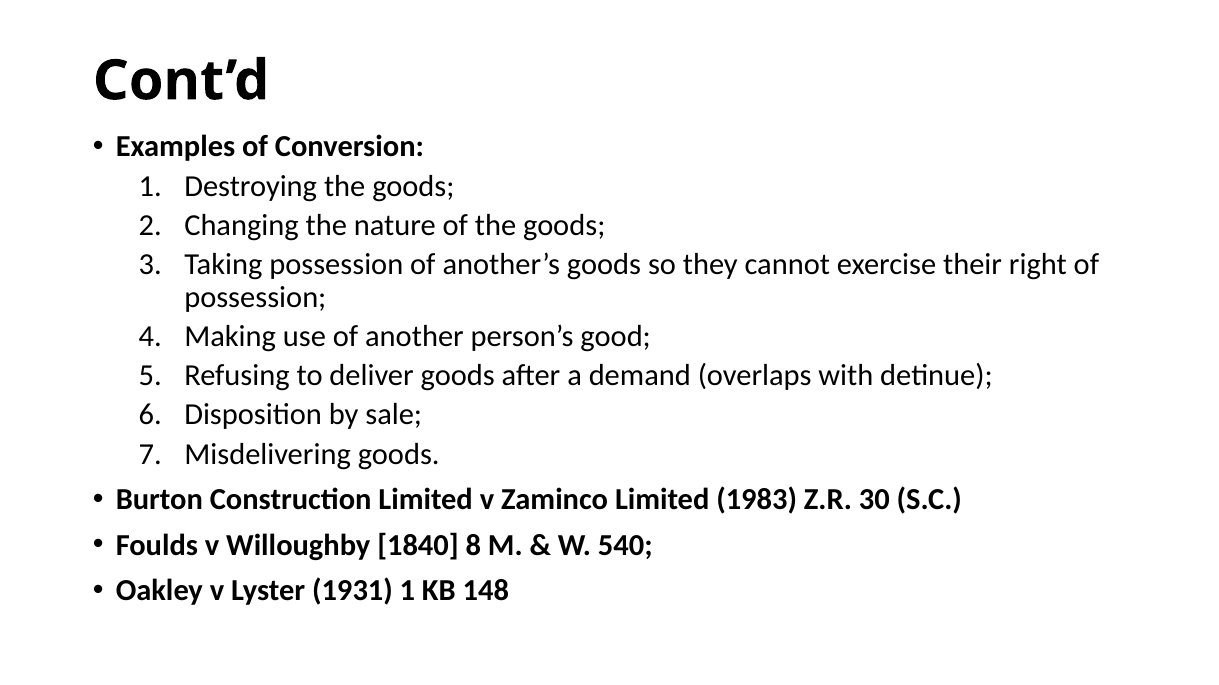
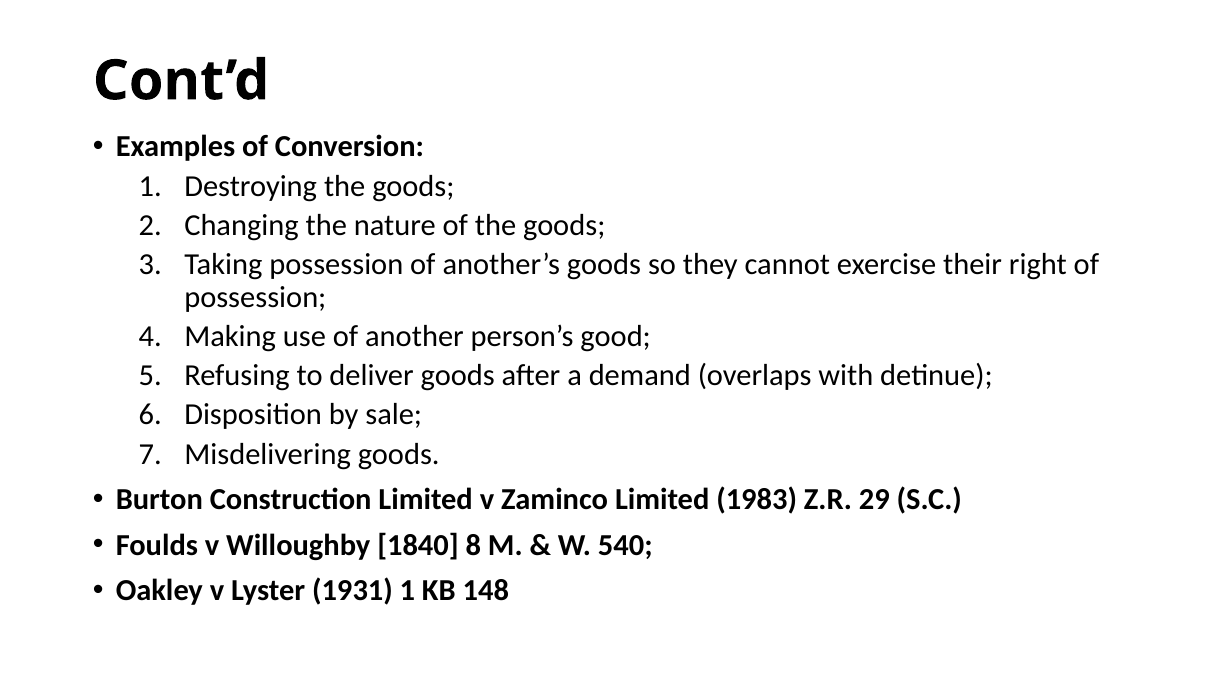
30: 30 -> 29
